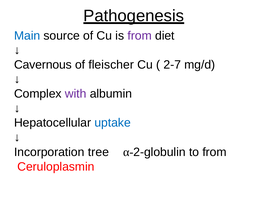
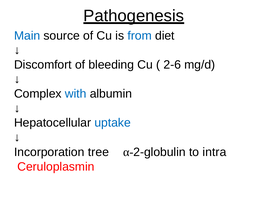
from at (140, 36) colour: purple -> blue
Cavernous: Cavernous -> Discomfort
fleischer: fleischer -> bleeding
2-7: 2-7 -> 2-6
with colour: purple -> blue
to from: from -> intra
